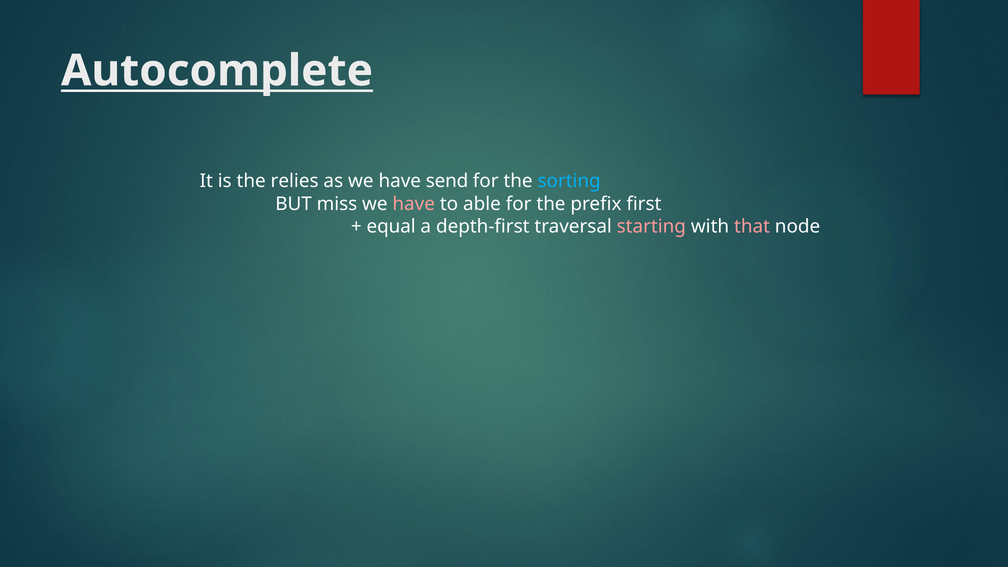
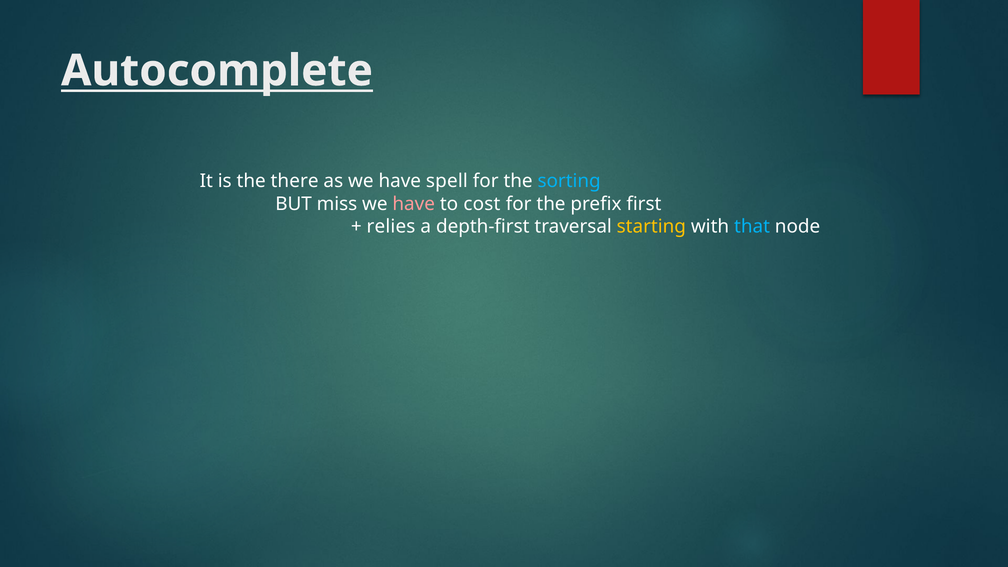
relies: relies -> there
send: send -> spell
able: able -> cost
equal: equal -> relies
starting colour: pink -> yellow
that colour: pink -> light blue
